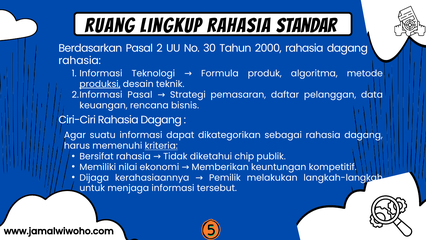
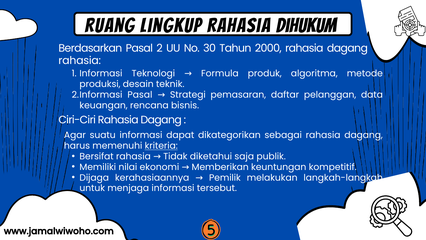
Standar: Standar -> Dihukum
produksi underline: present -> none
chip: chip -> saja
